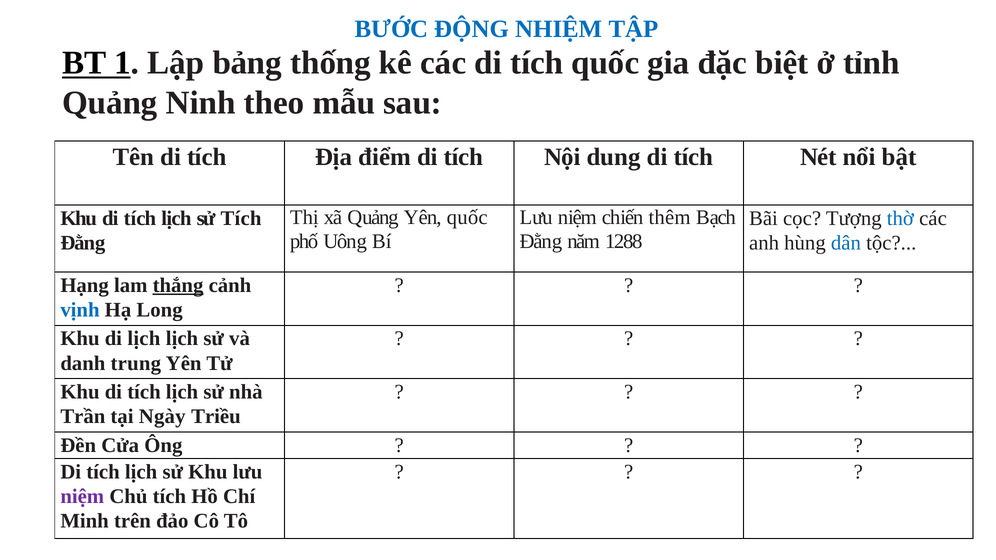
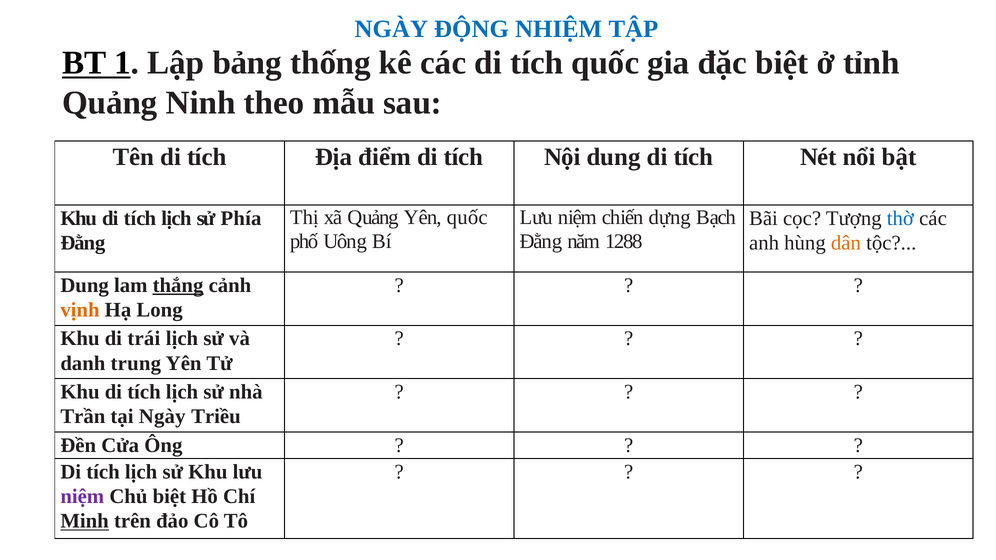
BƯỚC at (392, 29): BƯỚC -> NGÀY
thêm: thêm -> dựng
sử Tích: Tích -> Phía
dân colour: blue -> orange
Hạng at (85, 285): Hạng -> Dung
vịnh colour: blue -> orange
di lịch: lịch -> trái
Chủ tích: tích -> biệt
Minh underline: none -> present
